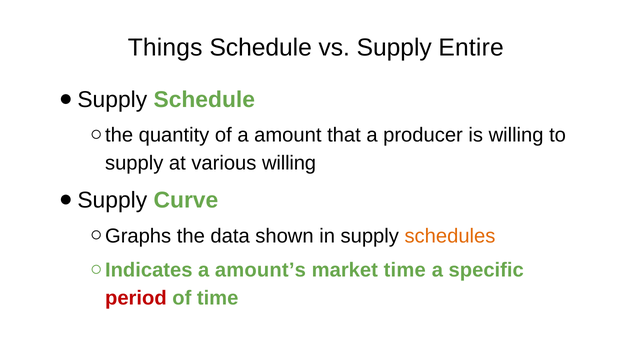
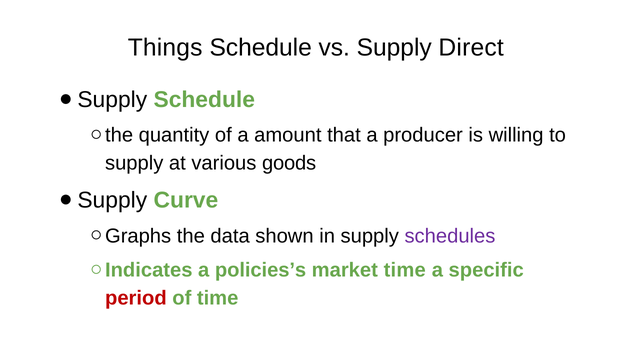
Entire: Entire -> Direct
various willing: willing -> goods
schedules colour: orange -> purple
amount’s: amount’s -> policies’s
